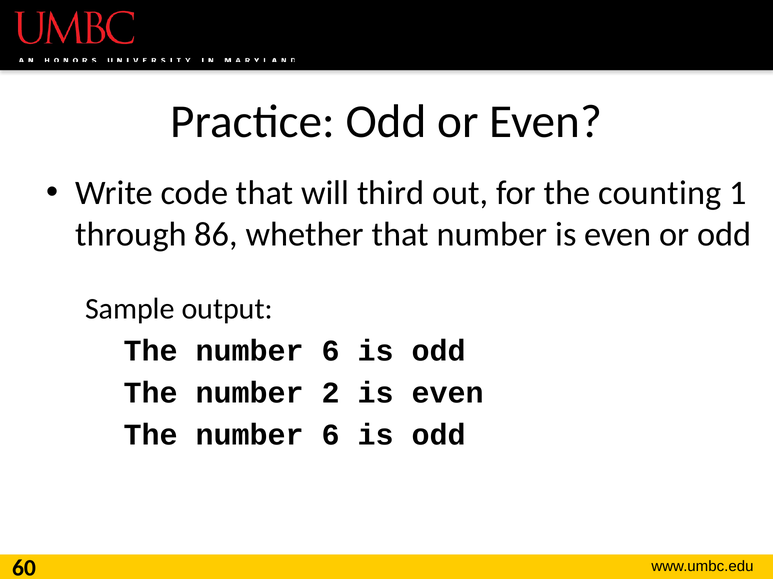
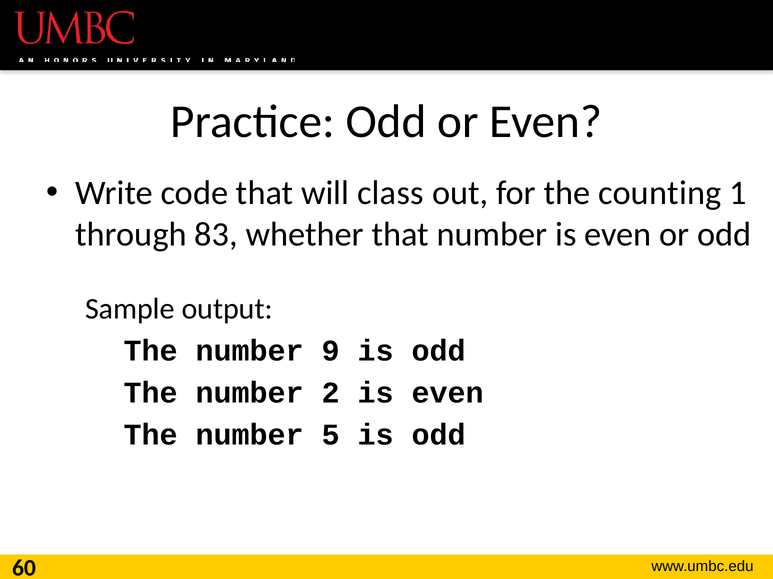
third: third -> class
86: 86 -> 83
6 at (331, 351): 6 -> 9
6 at (331, 435): 6 -> 5
